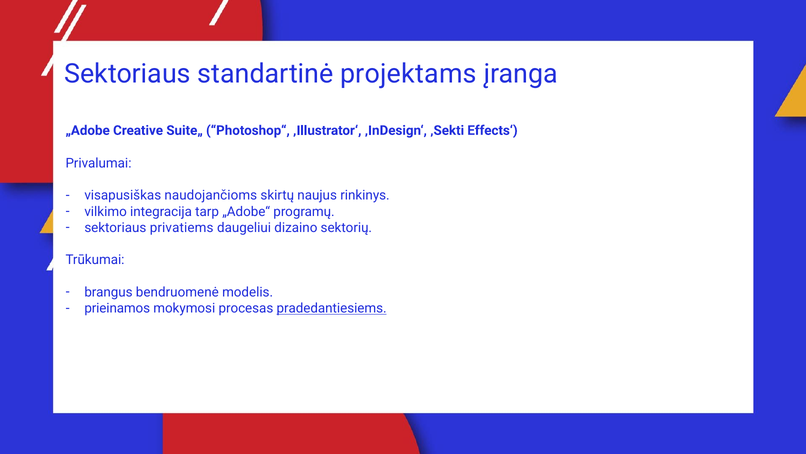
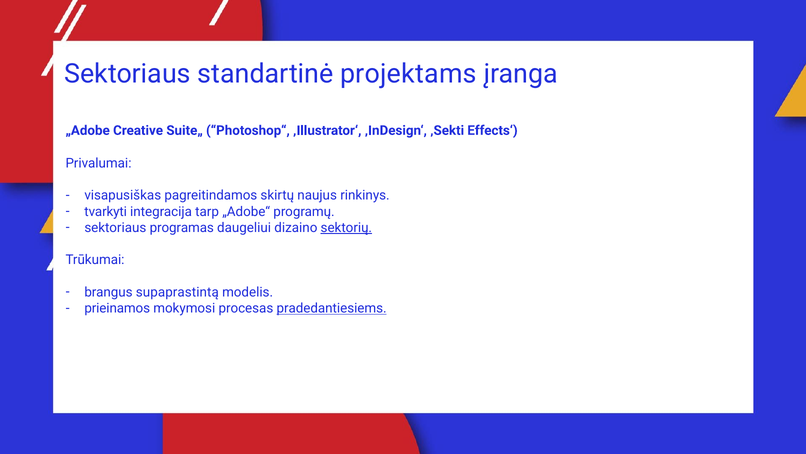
naudojančioms: naudojančioms -> pagreitindamos
vilkimo: vilkimo -> tvarkyti
privatiems: privatiems -> programas
sektorių underline: none -> present
bendruomenė: bendruomenė -> supaprastintą
